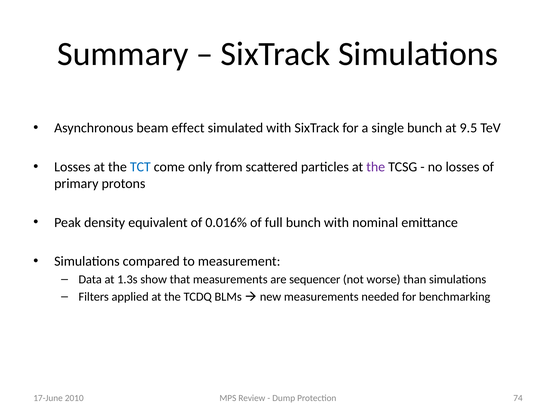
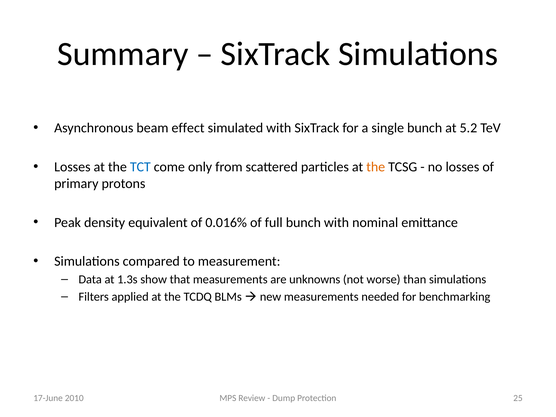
9.5: 9.5 -> 5.2
the at (376, 167) colour: purple -> orange
sequencer: sequencer -> unknowns
74: 74 -> 25
